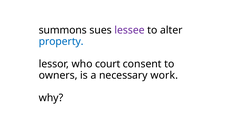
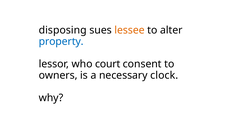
summons: summons -> disposing
lessee colour: purple -> orange
work: work -> clock
